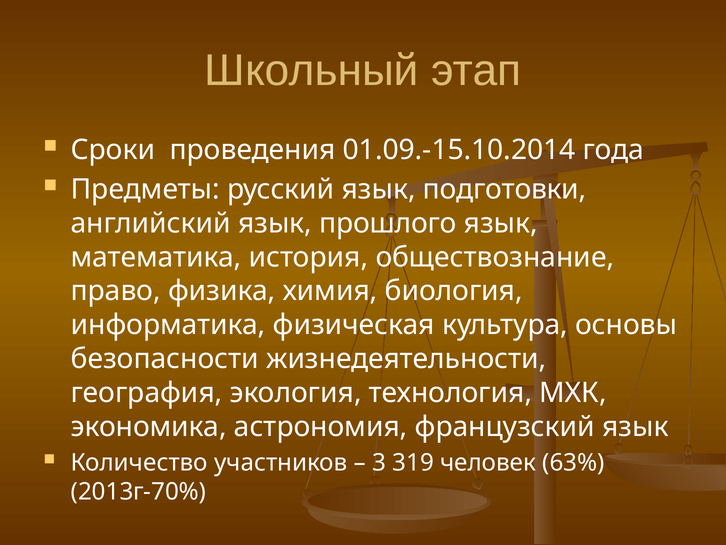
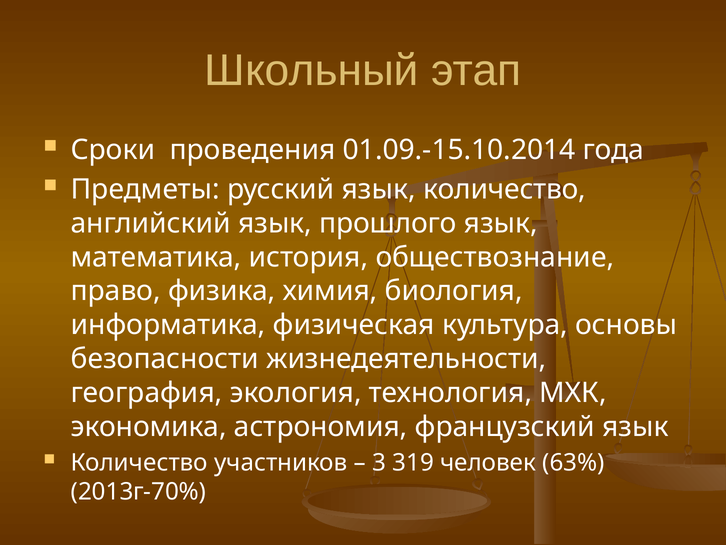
язык подготовки: подготовки -> количество
